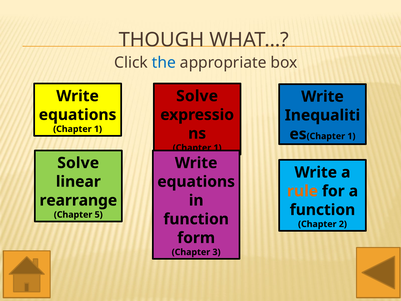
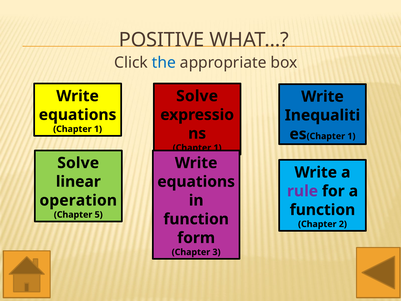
THOUGH: THOUGH -> POSITIVE
rule colour: orange -> purple
rearrange: rearrange -> operation
